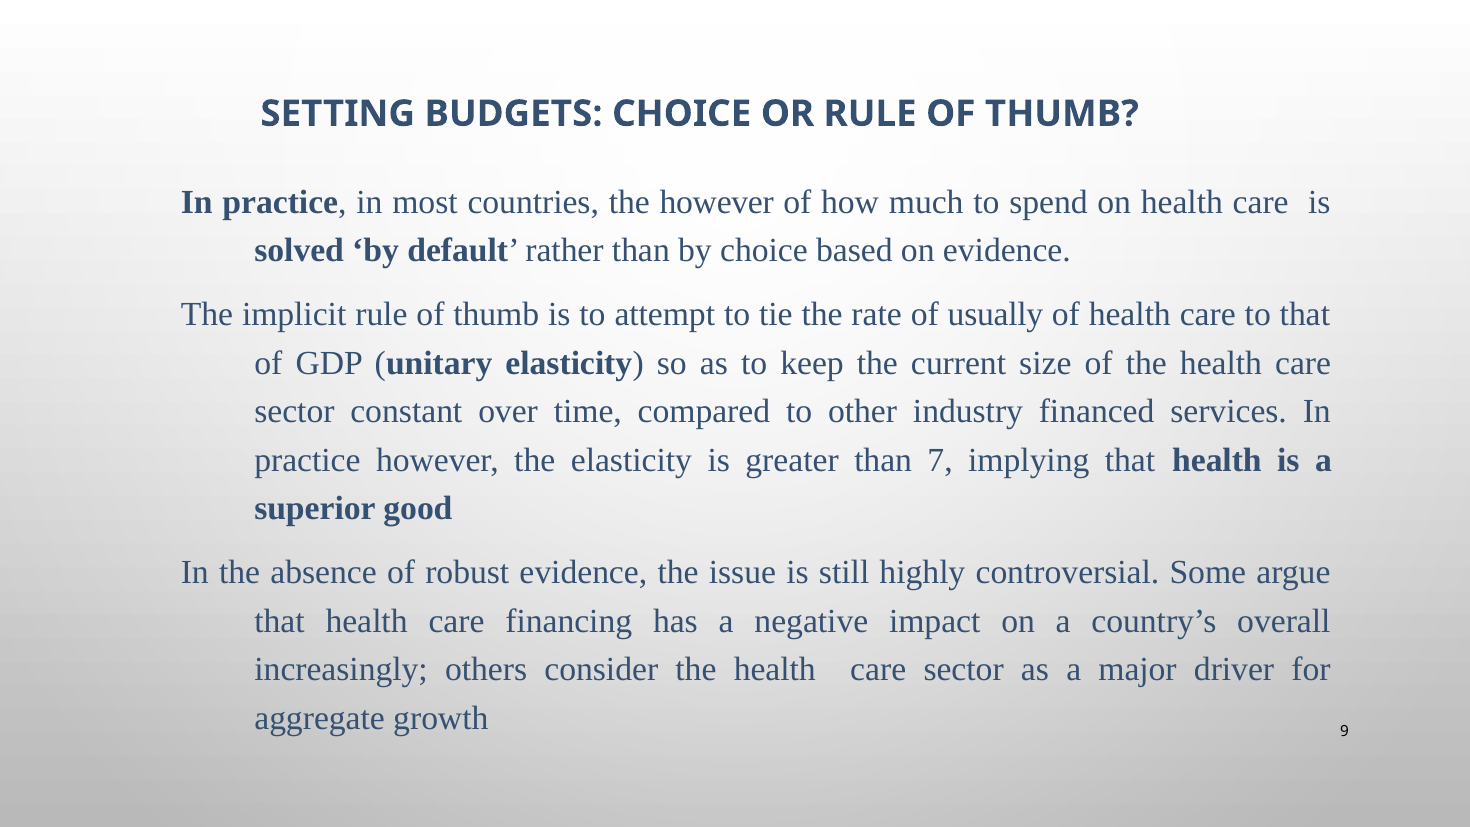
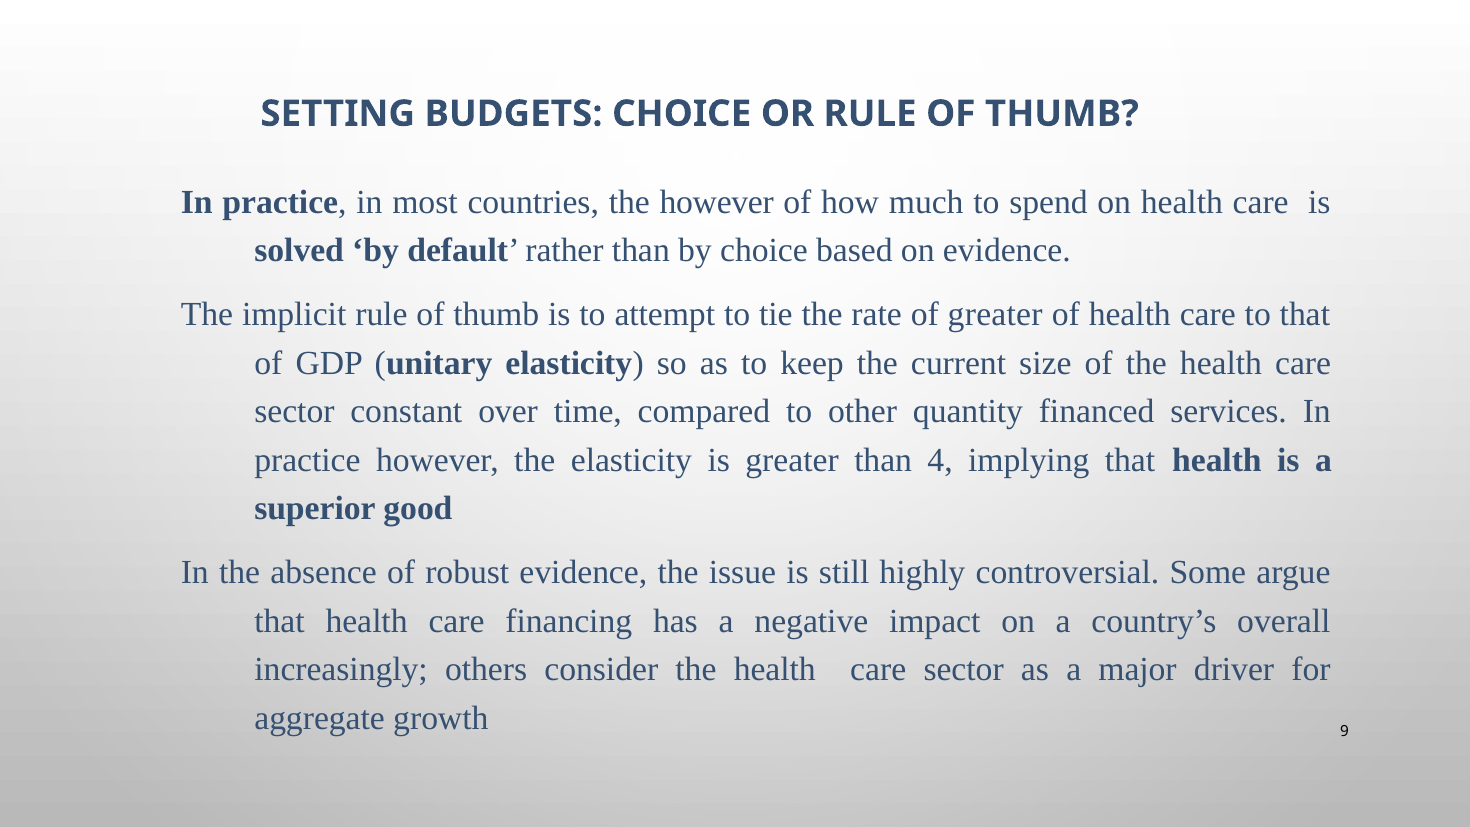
of usually: usually -> greater
industry: industry -> quantity
7: 7 -> 4
